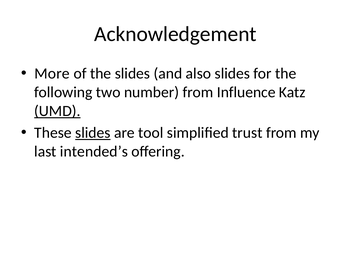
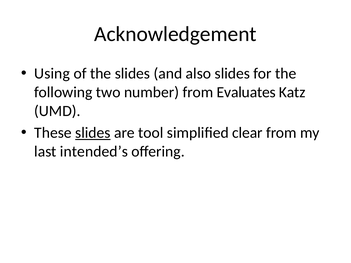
More: More -> Using
Influence: Influence -> Evaluates
UMD underline: present -> none
trust: trust -> clear
